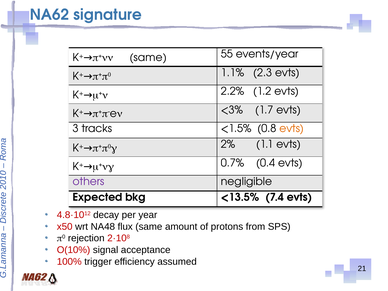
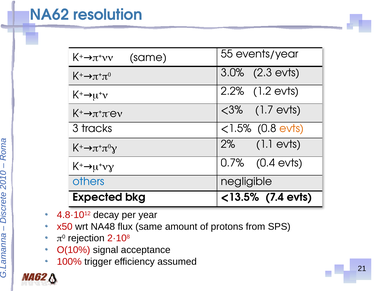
signature: signature -> resolution
1.1%: 1.1% -> 3.0%
others colour: purple -> blue
